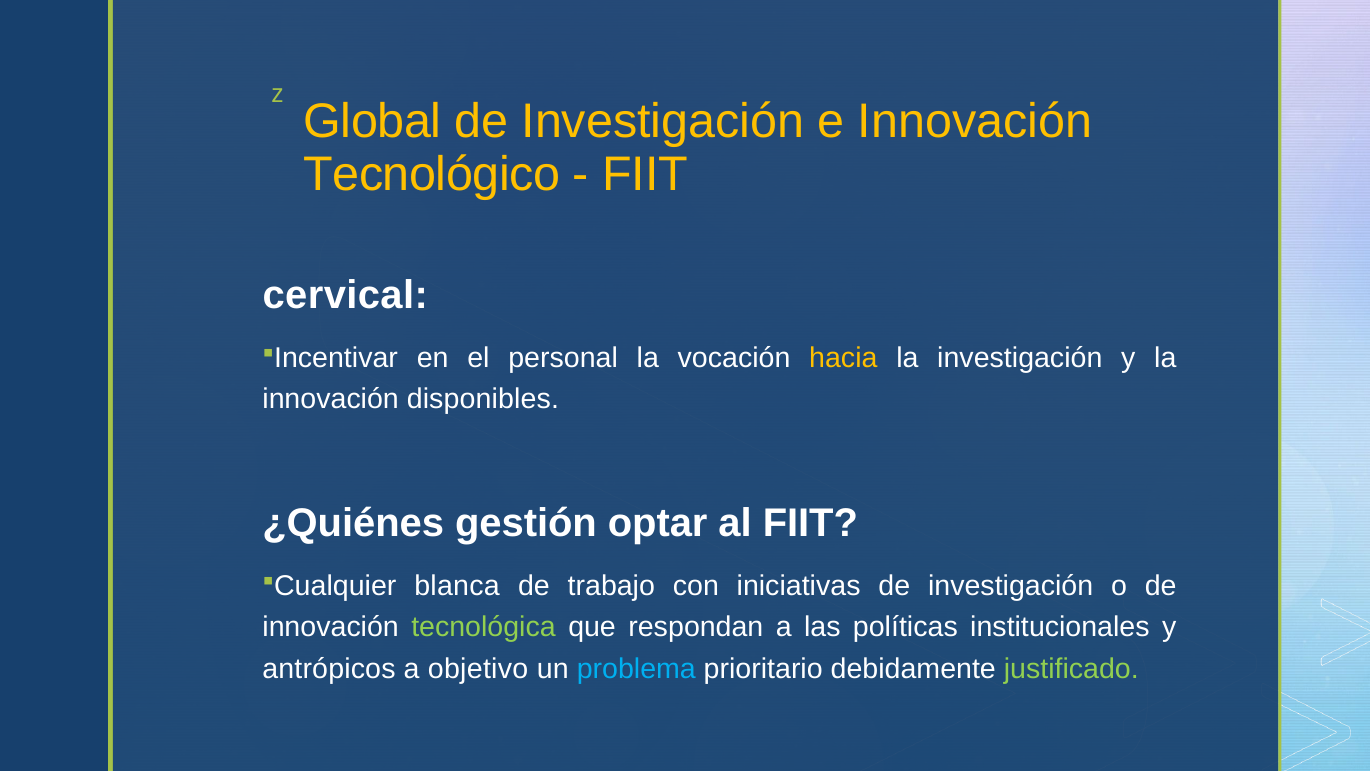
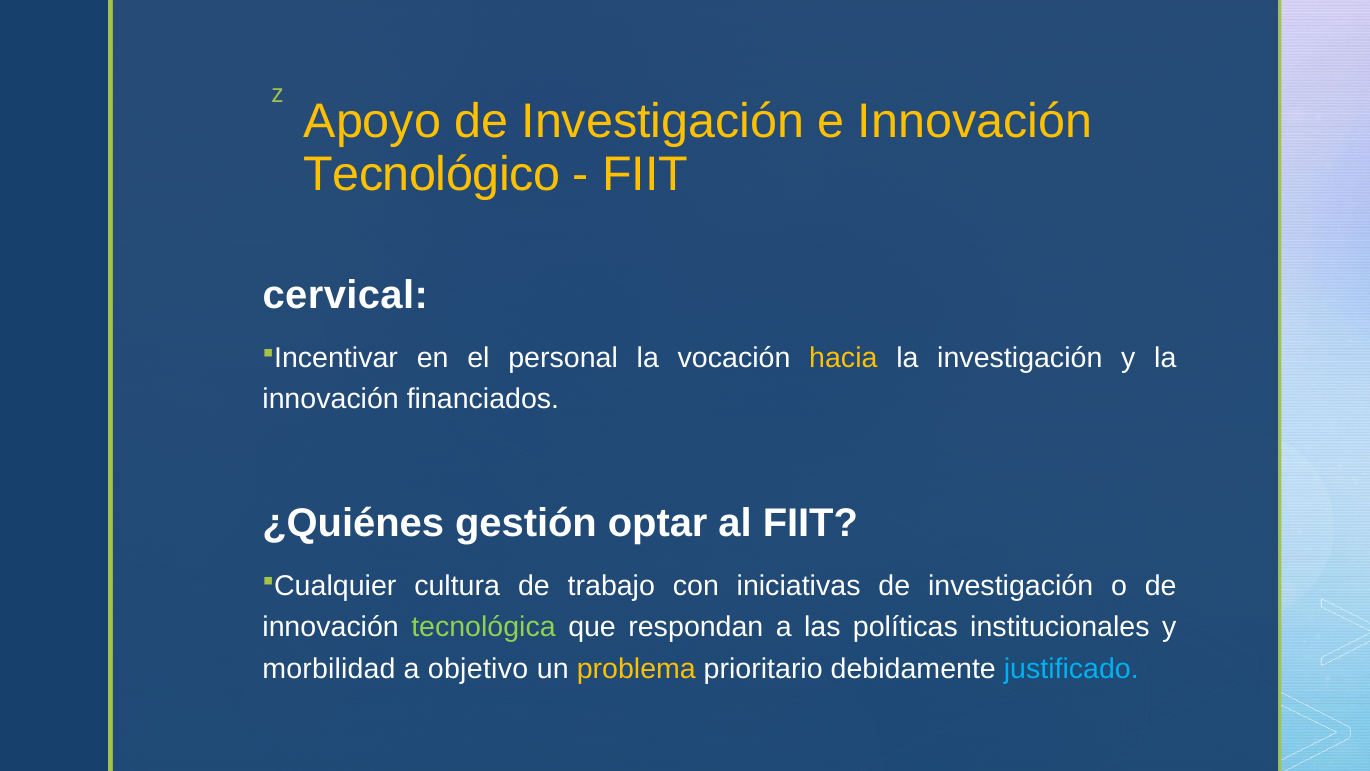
Global: Global -> Apoyo
disponibles: disponibles -> financiados
blanca: blanca -> cultura
antrópicos: antrópicos -> morbilidad
problema colour: light blue -> yellow
justificado colour: light green -> light blue
